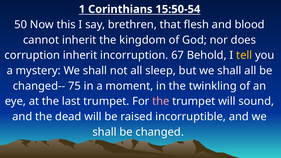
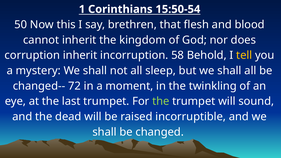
67: 67 -> 58
75: 75 -> 72
the at (161, 101) colour: pink -> light green
